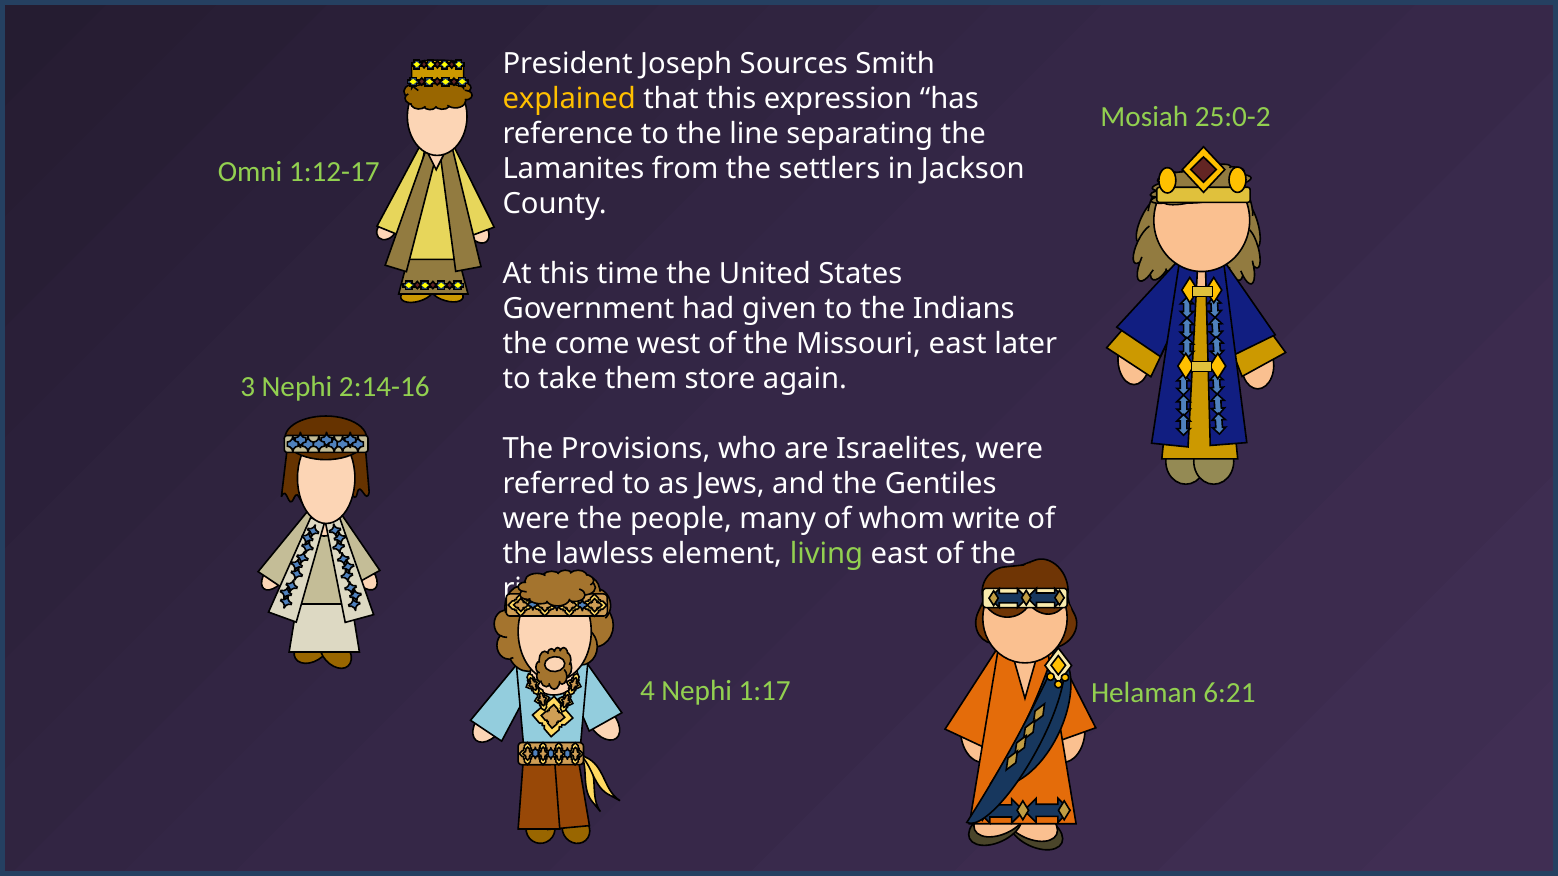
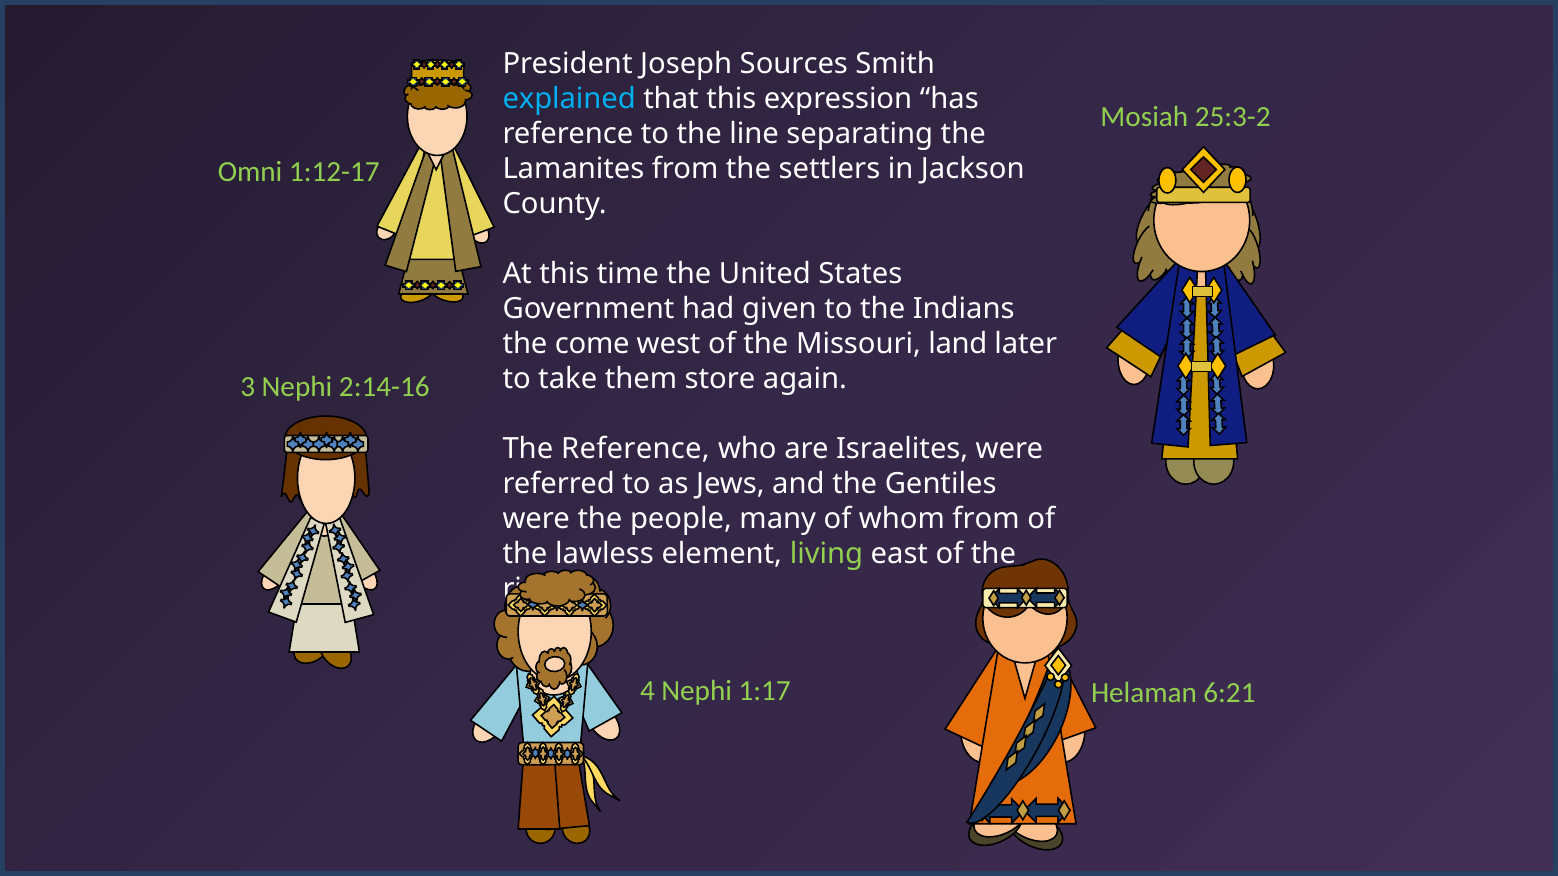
explained colour: yellow -> light blue
25:0-2: 25:0-2 -> 25:3-2
Missouri east: east -> land
The Provisions: Provisions -> Reference
whom write: write -> from
